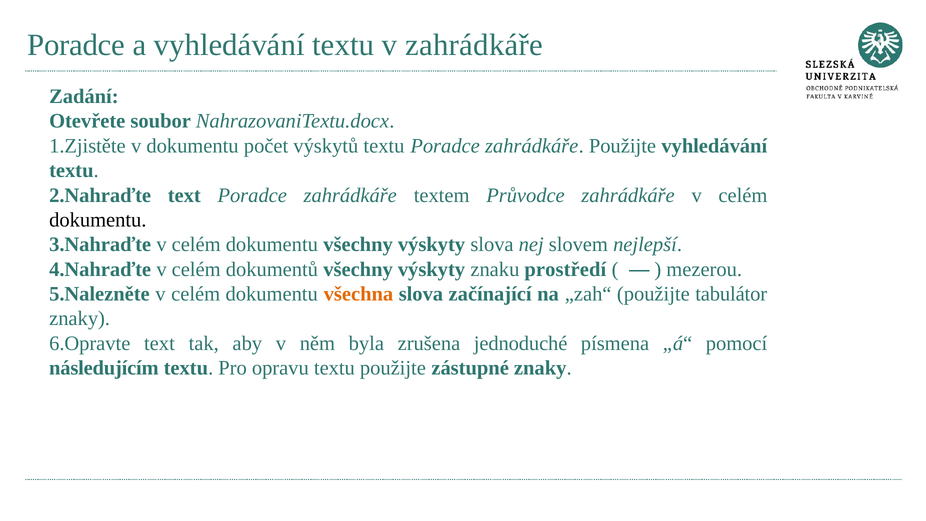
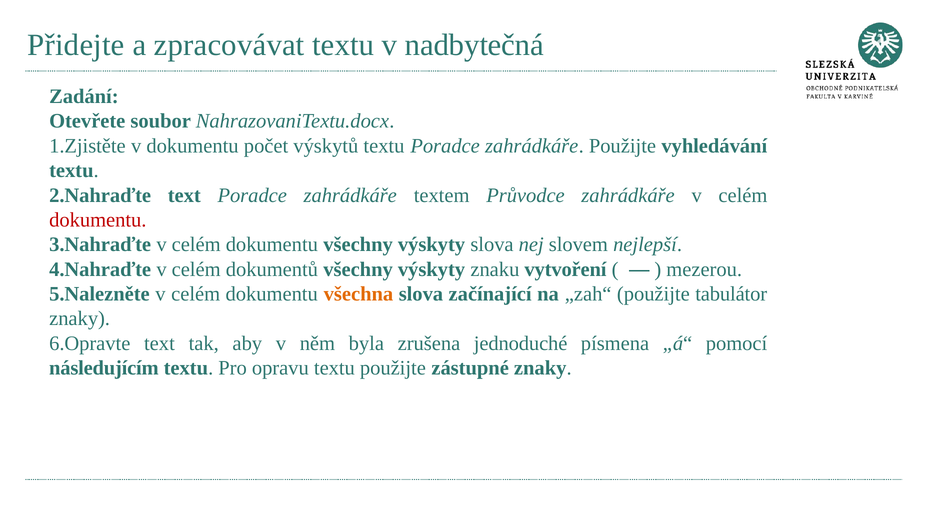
Poradce at (76, 45): Poradce -> Přidejte
a vyhledávání: vyhledávání -> zpracovávat
v zahrádkáře: zahrádkáře -> nadbytečná
dokumentu at (98, 220) colour: black -> red
prostředí: prostředí -> vytvoření
